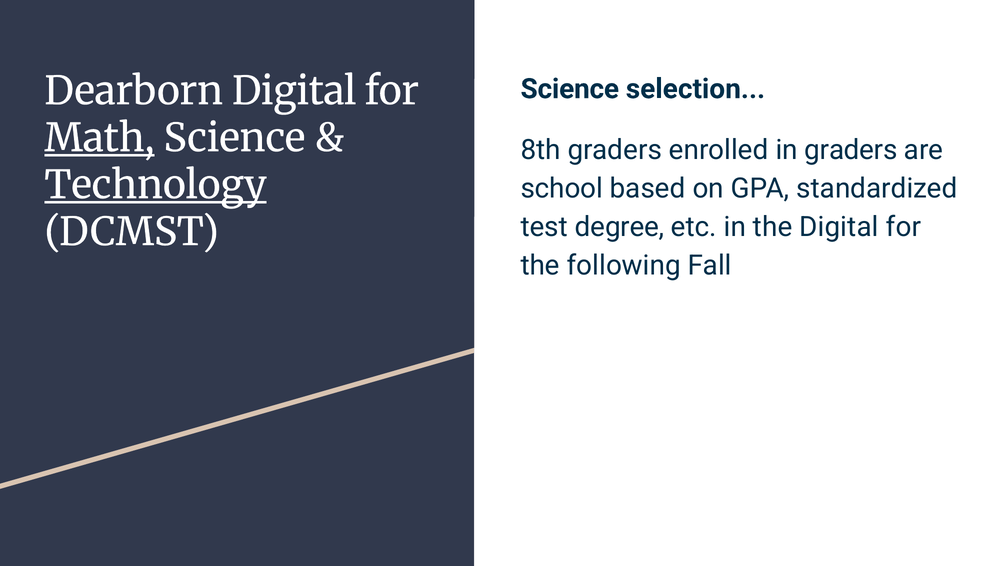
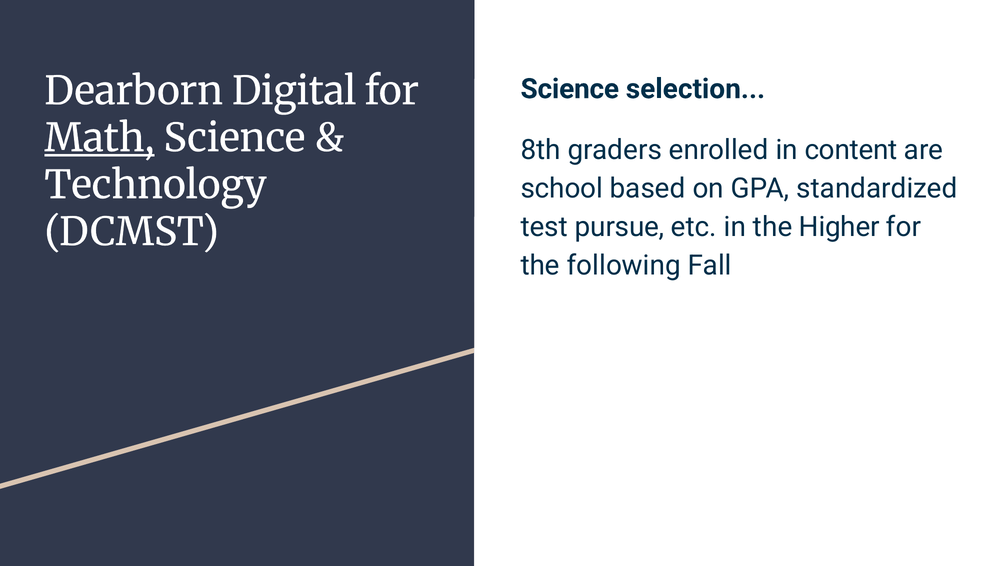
in graders: graders -> content
Technology underline: present -> none
degree: degree -> pursue
the Digital: Digital -> Higher
